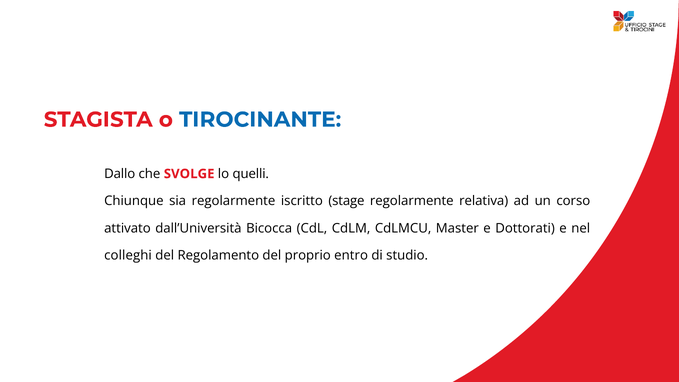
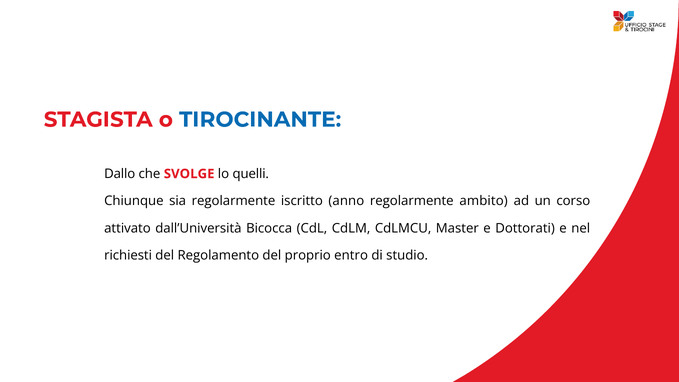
stage: stage -> anno
relativa: relativa -> ambito
colleghi: colleghi -> richiesti
